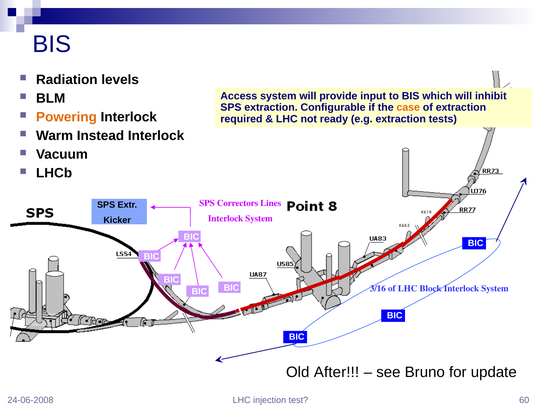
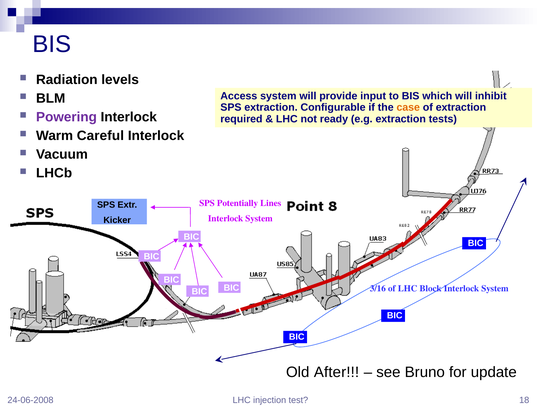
Powering colour: orange -> purple
Instead: Instead -> Careful
Correctors: Correctors -> Potentially
60: 60 -> 18
